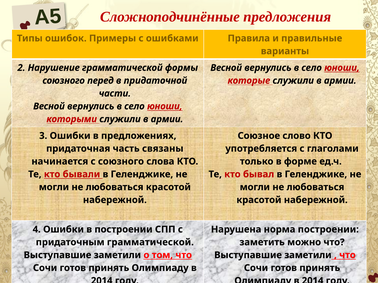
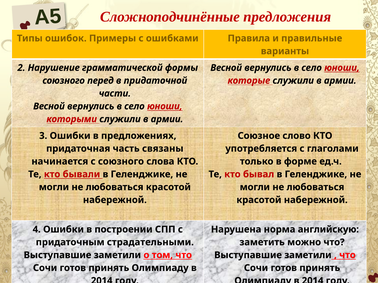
норма построении: построении -> английскую
придаточным грамматической: грамматической -> страдательными
